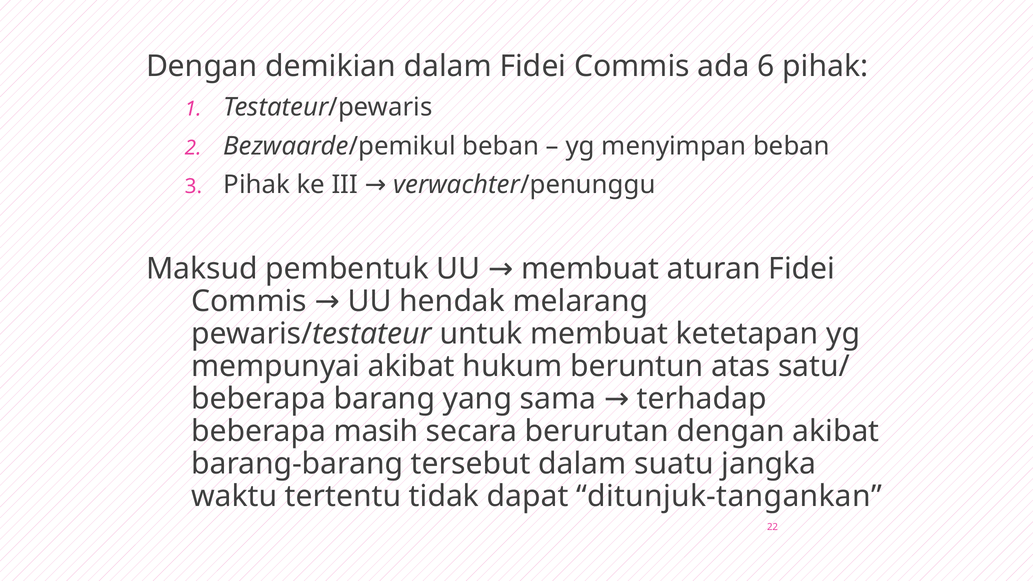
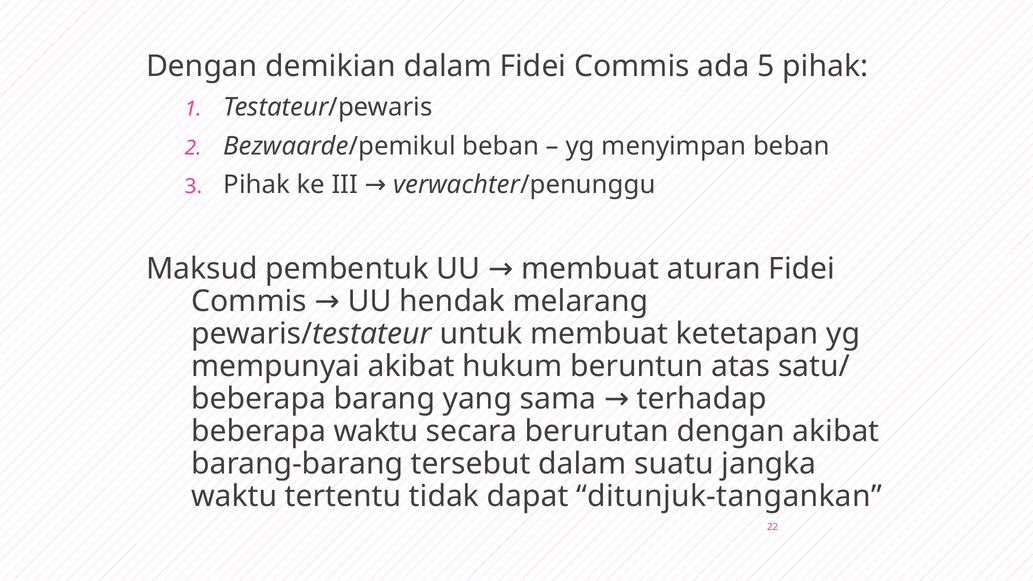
6: 6 -> 5
beberapa masih: masih -> waktu
